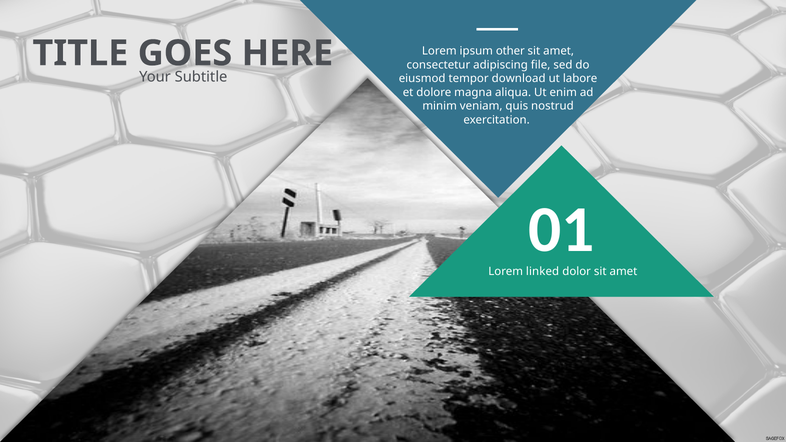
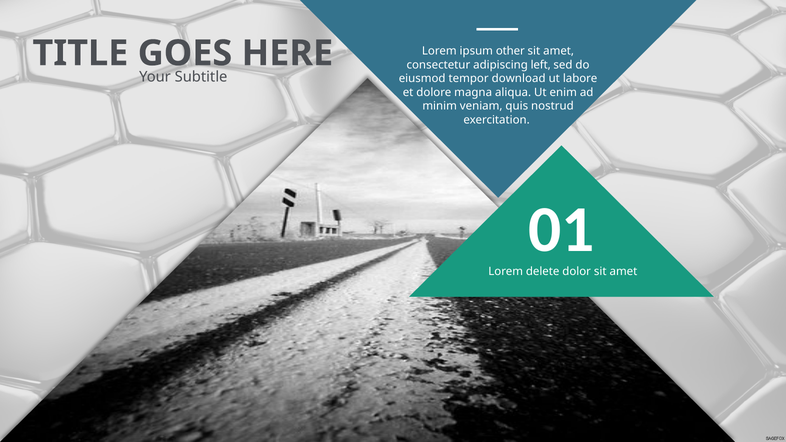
file: file -> left
linked: linked -> delete
